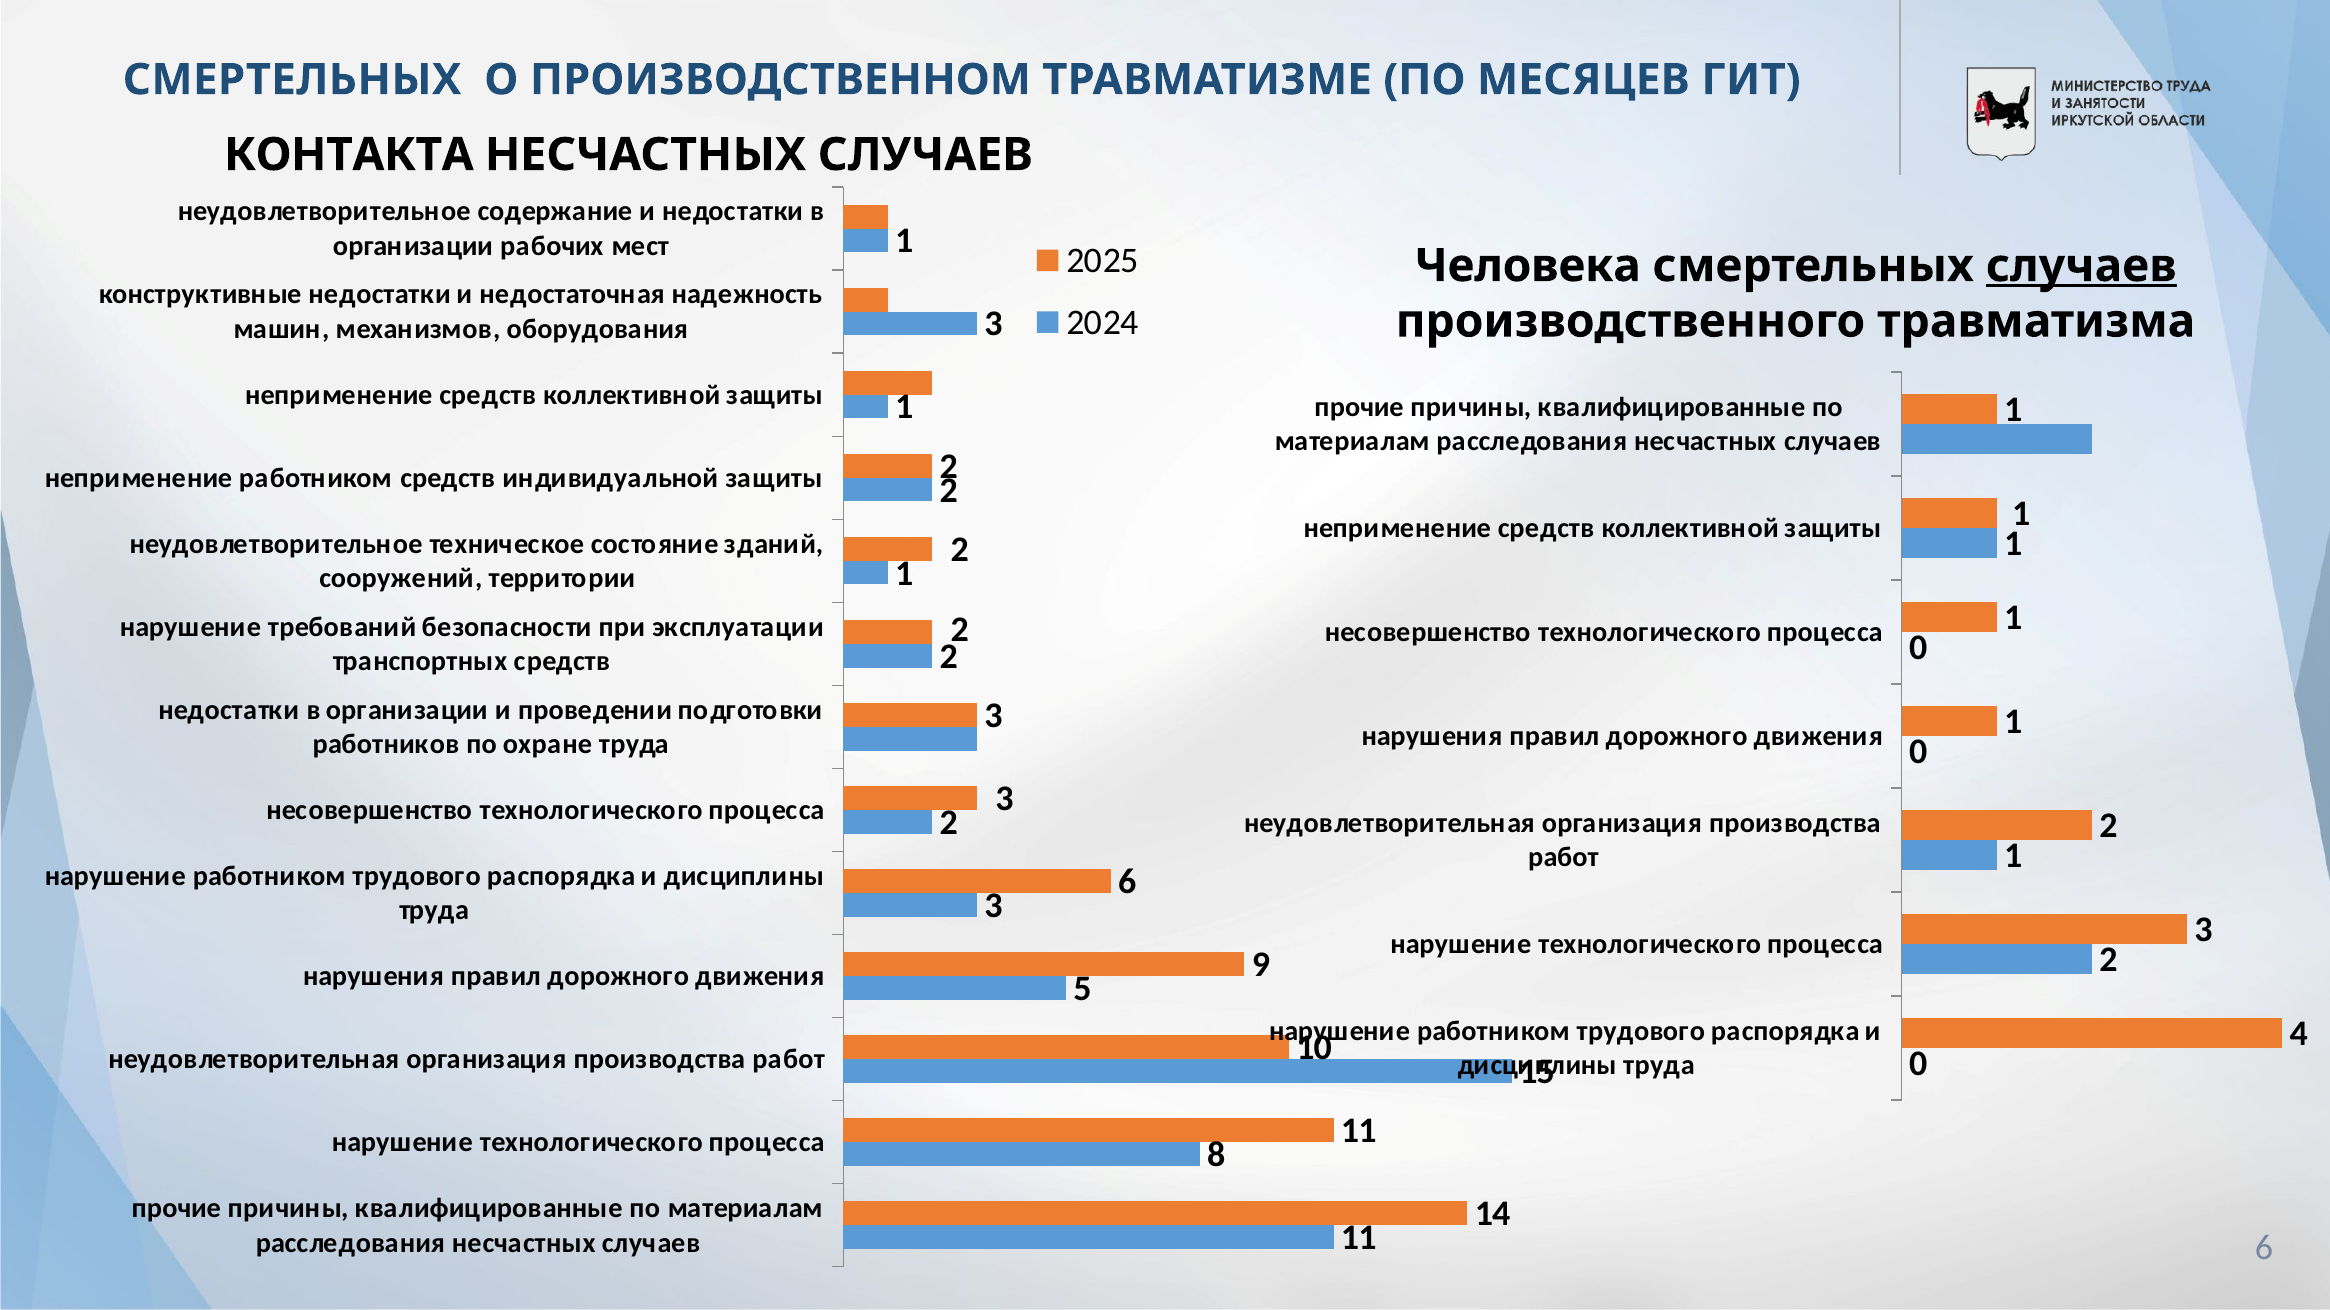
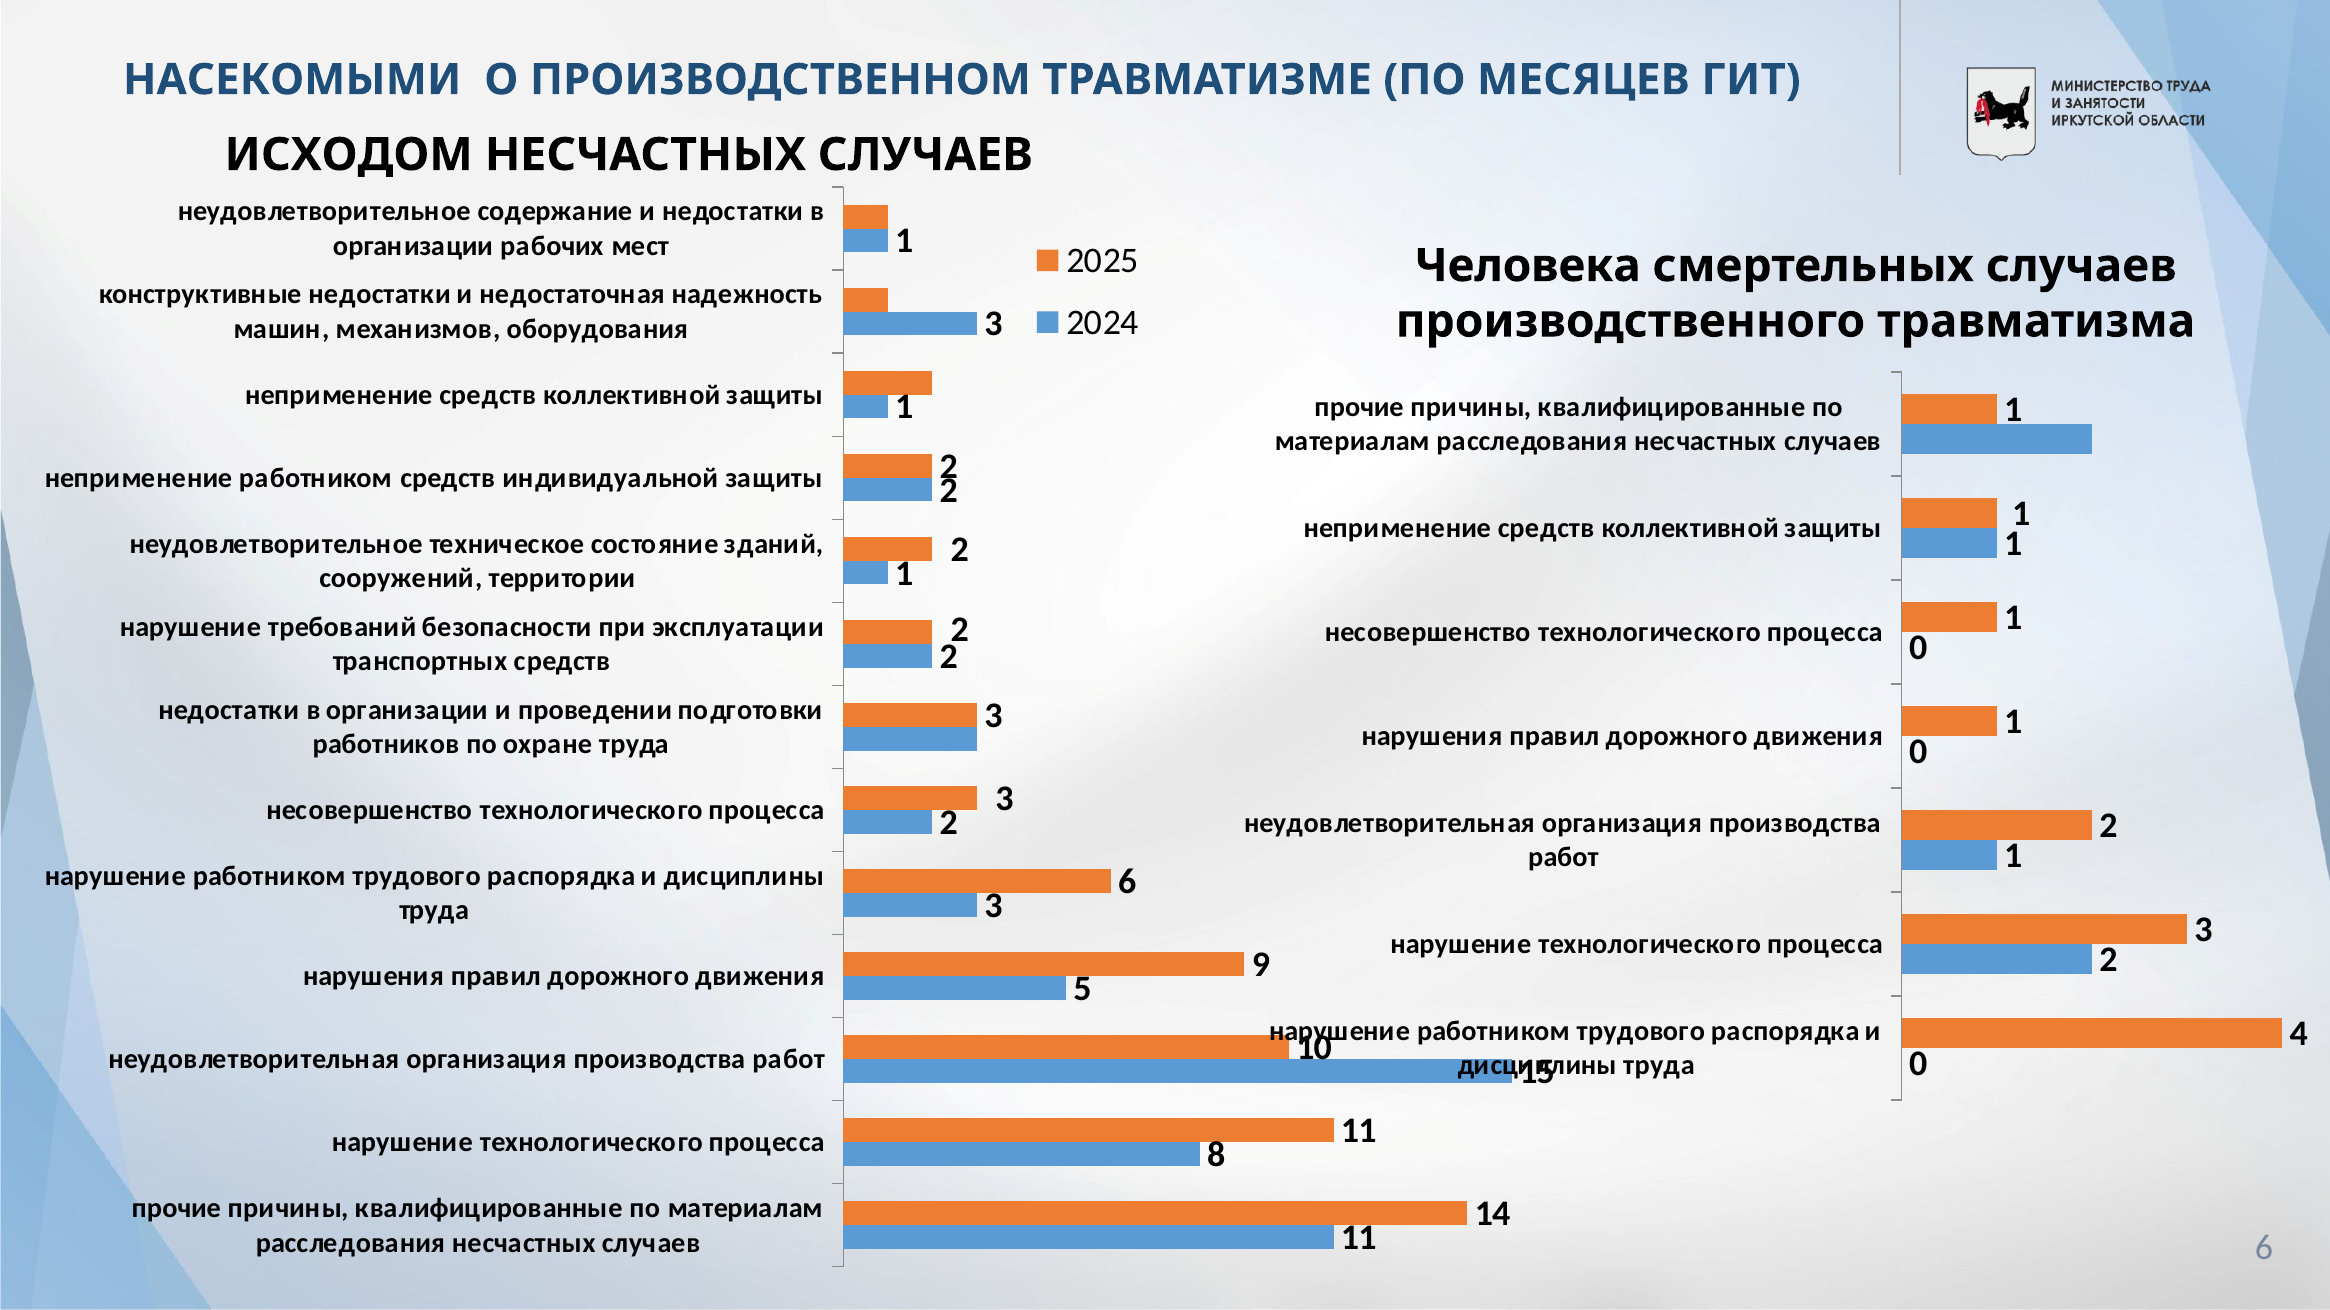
СМЕРТЕЛЬНЫХ at (292, 80): СМЕРТЕЛЬНЫХ -> НАСЕКОМЫМИ
КОНТАКТА: КОНТАКТА -> ИСХОДОМ
случаев at (2081, 266) underline: present -> none
